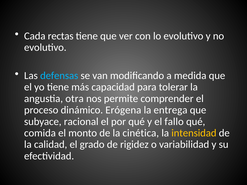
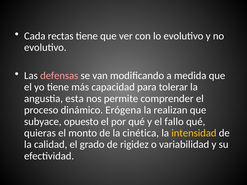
defensas colour: light blue -> pink
otra: otra -> esta
entrega: entrega -> realizan
racional: racional -> opuesto
comida: comida -> quieras
